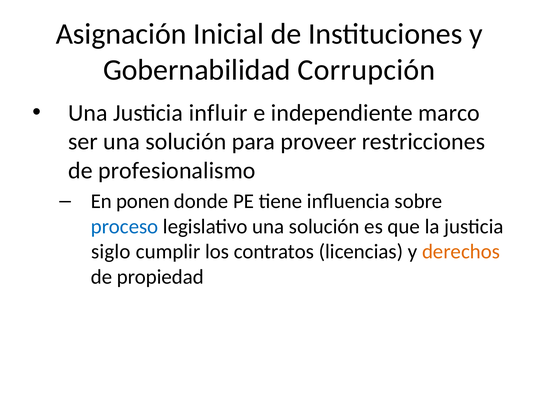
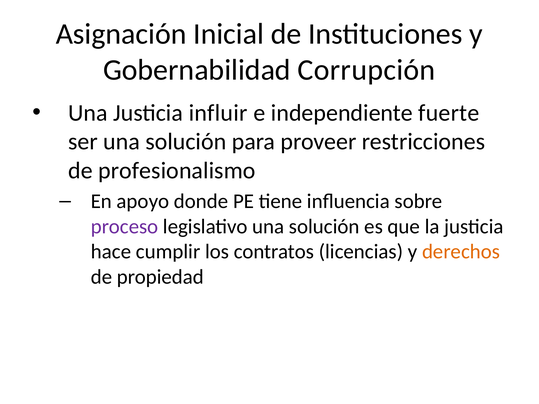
marco: marco -> fuerte
ponen: ponen -> apoyo
proceso colour: blue -> purple
siglo: siglo -> hace
